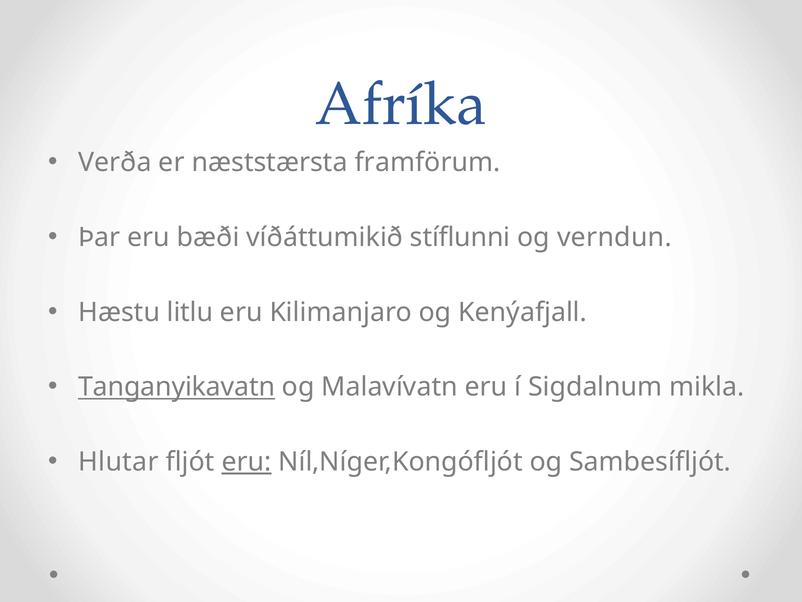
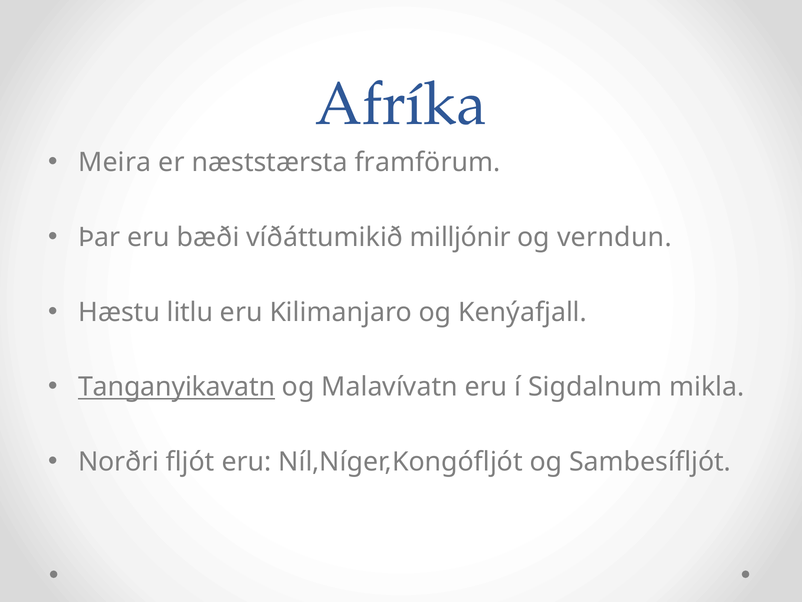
Verða: Verða -> Meira
stíflunni: stíflunni -> milljónir
Hlutar: Hlutar -> Norðri
eru at (246, 462) underline: present -> none
